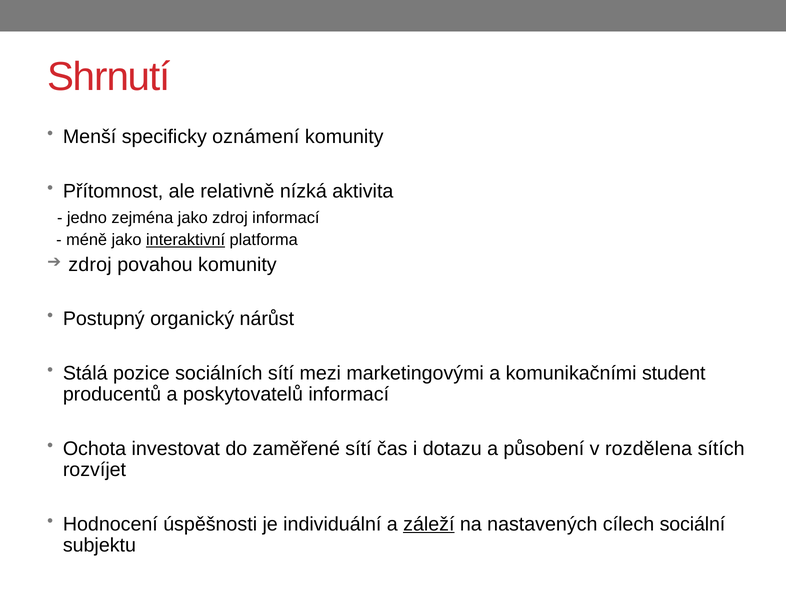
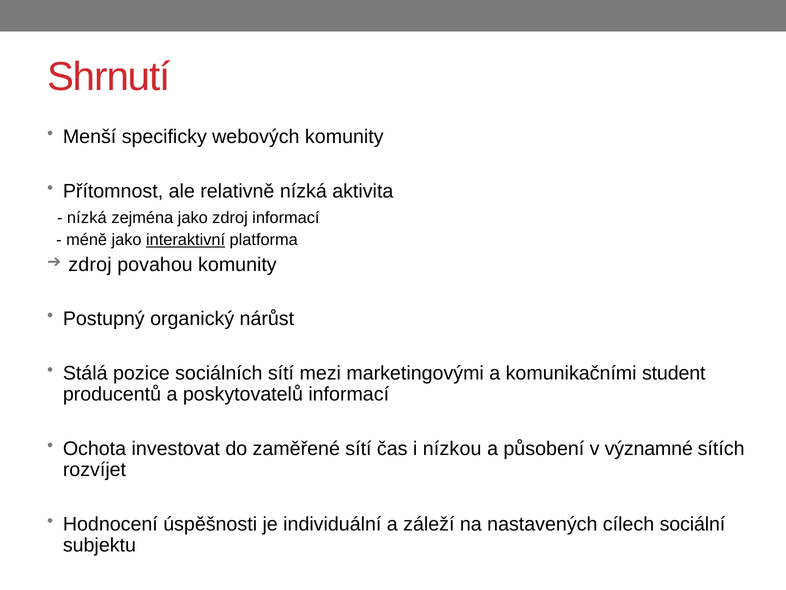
oznámení: oznámení -> webových
jedno at (87, 218): jedno -> nízká
dotazu: dotazu -> nízkou
rozdělena: rozdělena -> významné
záleží underline: present -> none
